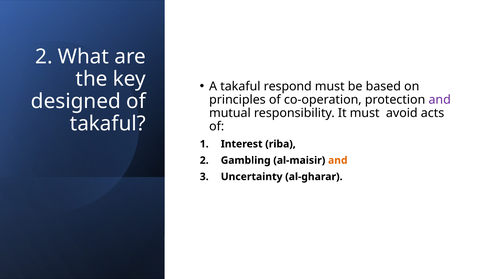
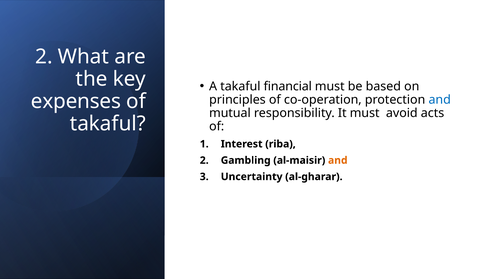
respond: respond -> financial
designed: designed -> expenses
and at (440, 100) colour: purple -> blue
